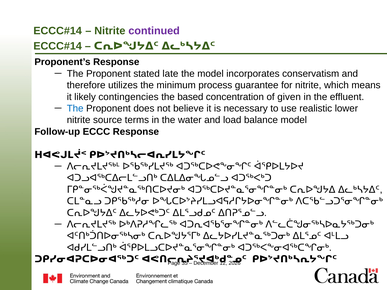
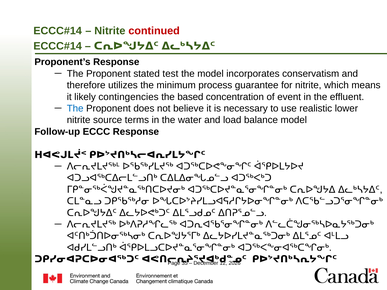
continued colour: purple -> red
late: late -> test
given: given -> event
